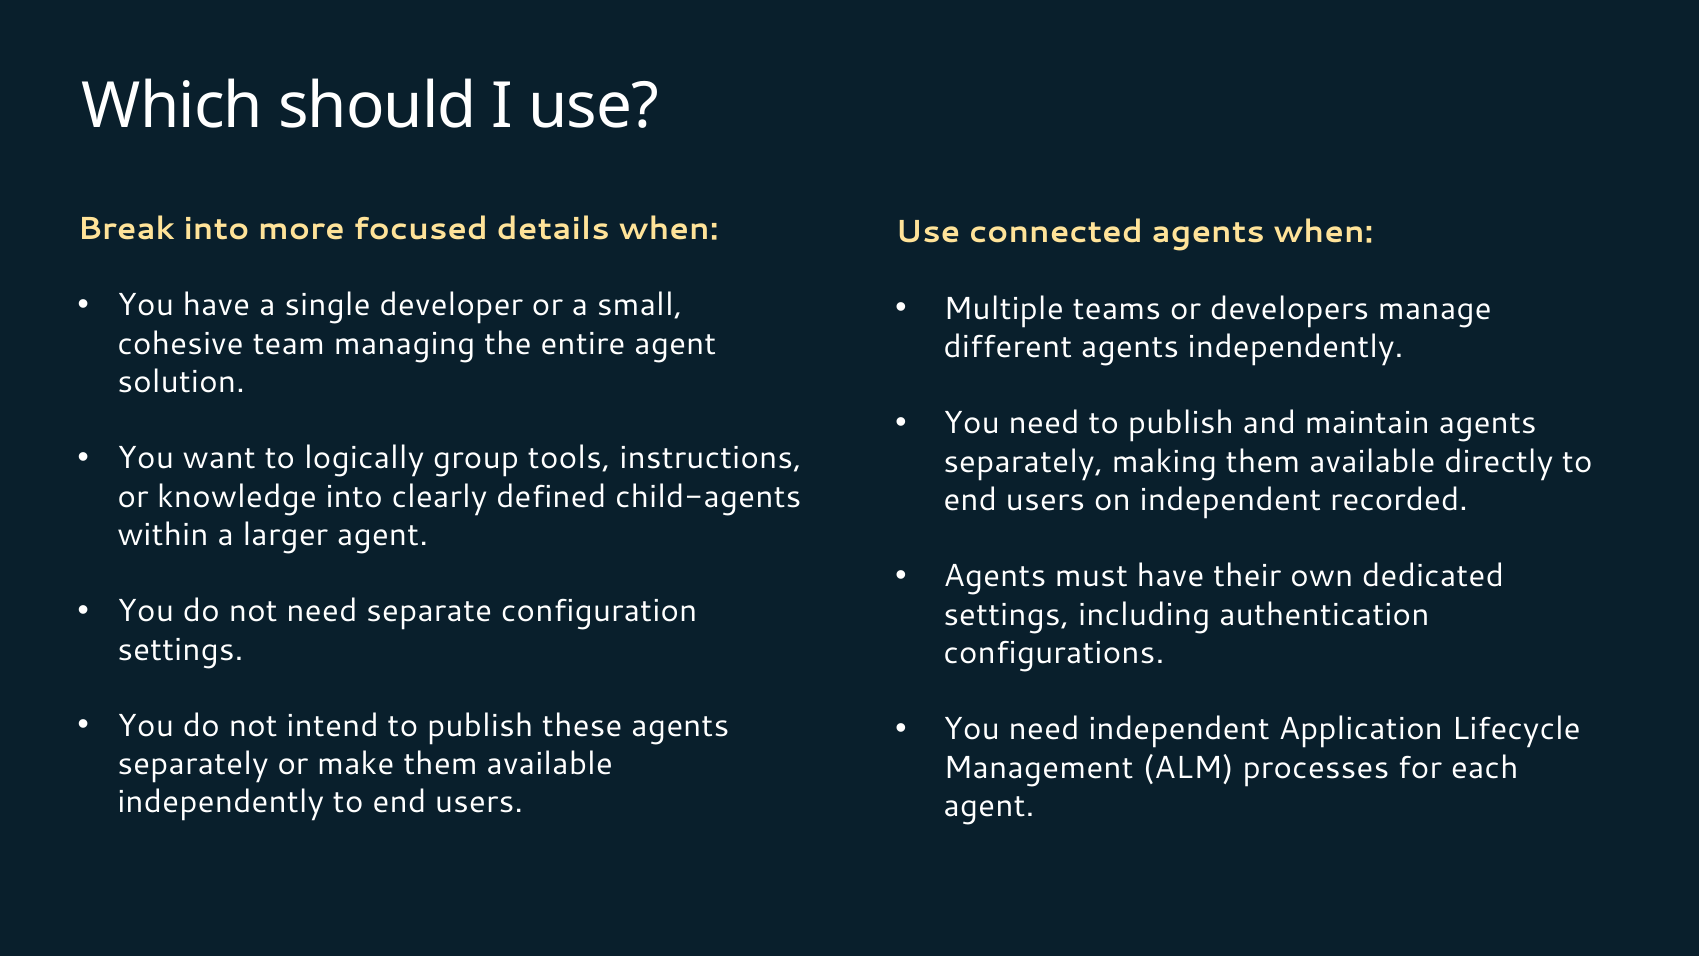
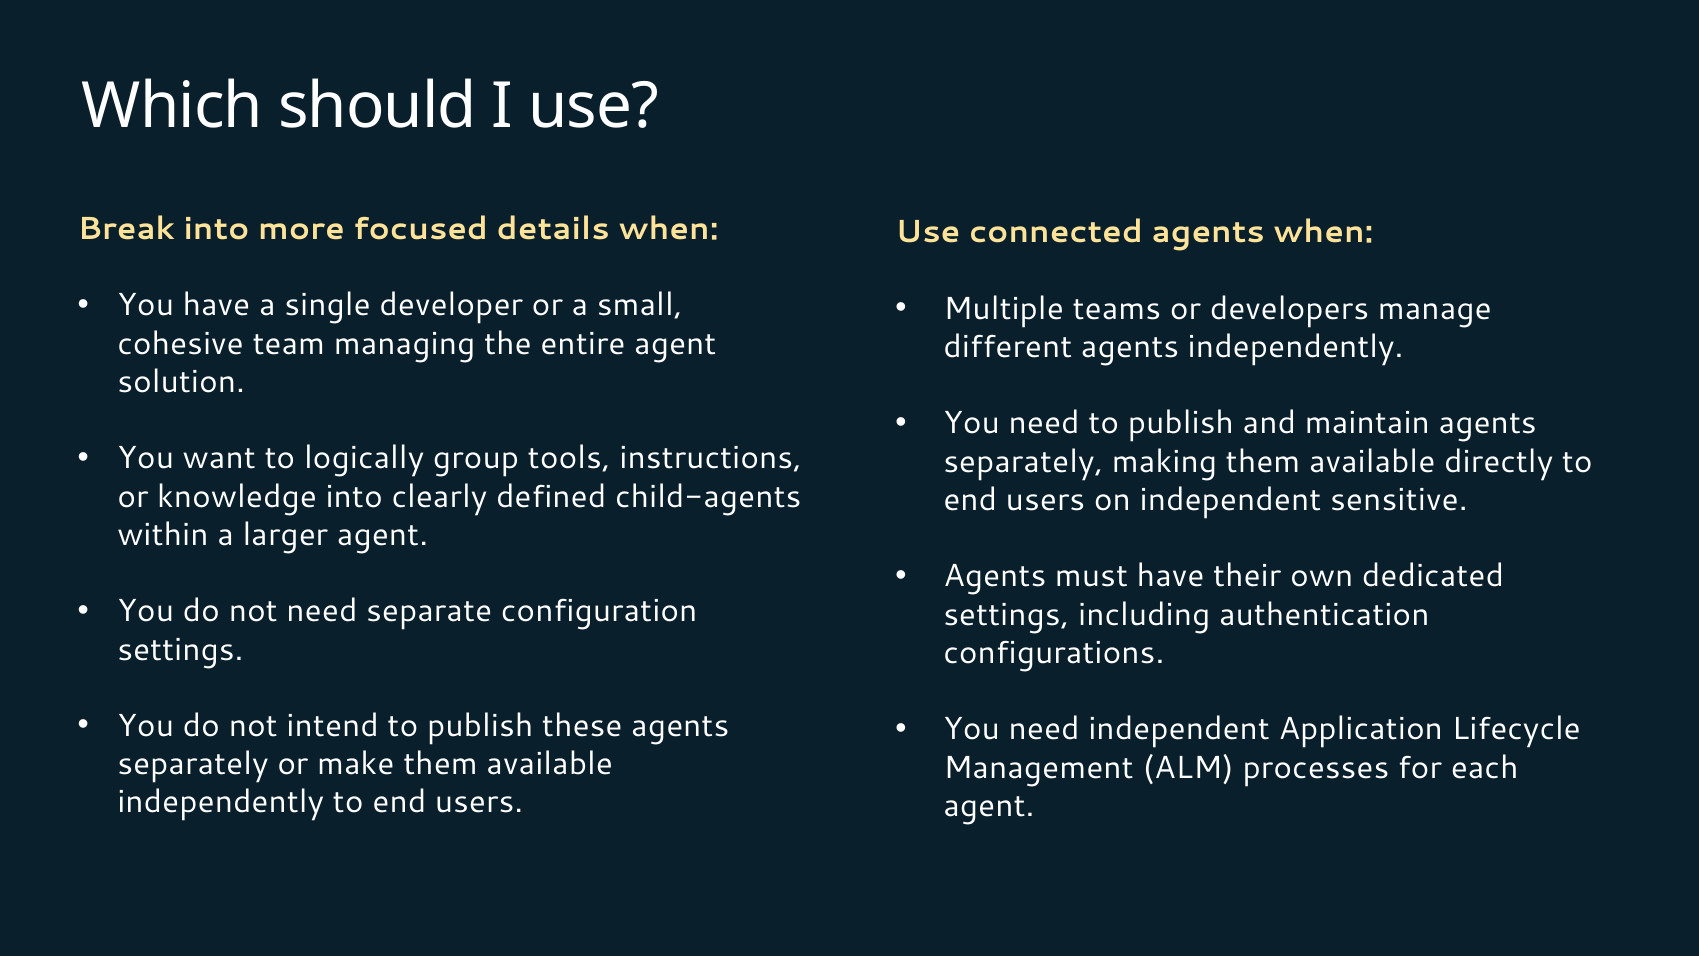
recorded: recorded -> sensitive
